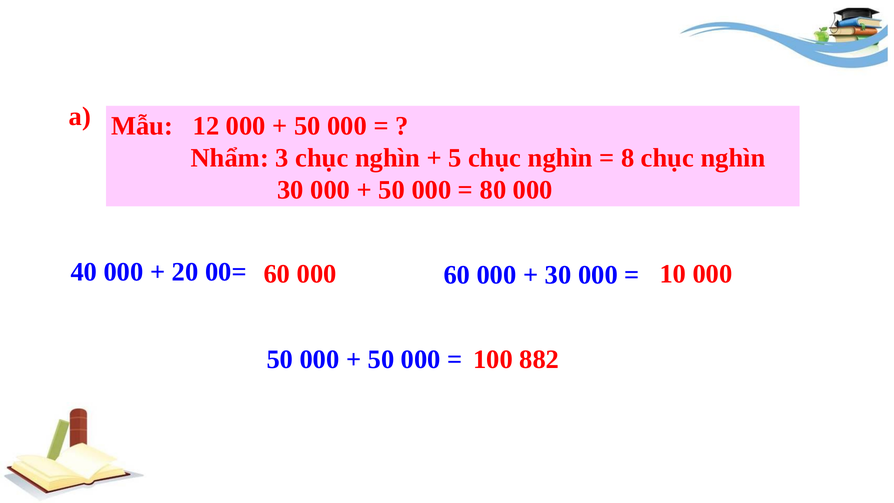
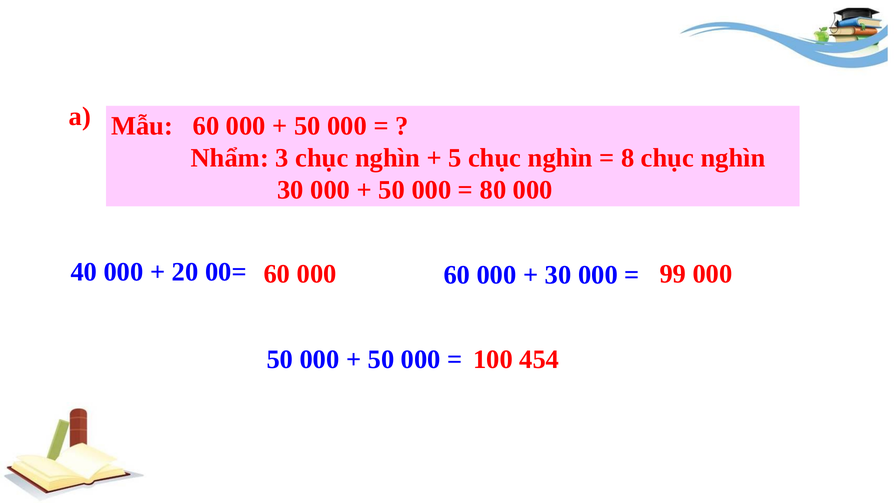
Mẫu 12: 12 -> 60
10: 10 -> 99
882: 882 -> 454
